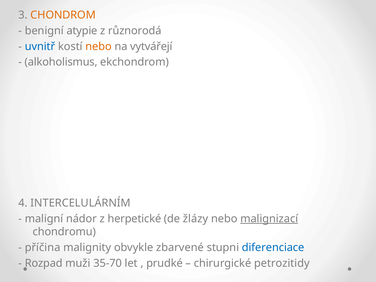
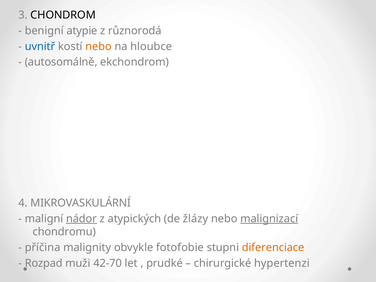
CHONDROM colour: orange -> black
vytvářejí: vytvářejí -> hloubce
alkoholismus: alkoholismus -> autosomálně
INTERCELULÁRNÍM: INTERCELULÁRNÍM -> MIKROVASKULÁRNÍ
nádor underline: none -> present
herpetické: herpetické -> atypických
zbarvené: zbarvené -> fotofobie
diferenciace colour: blue -> orange
35-70: 35-70 -> 42-70
petrozitidy: petrozitidy -> hypertenzi
